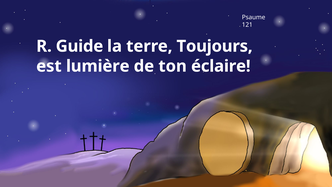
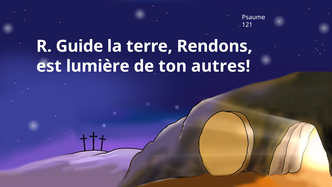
Toujours: Toujours -> Rendons
éclaire: éclaire -> autres
